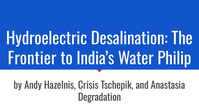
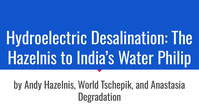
Frontier at (32, 59): Frontier -> Hazelnis
Crisis: Crisis -> World
